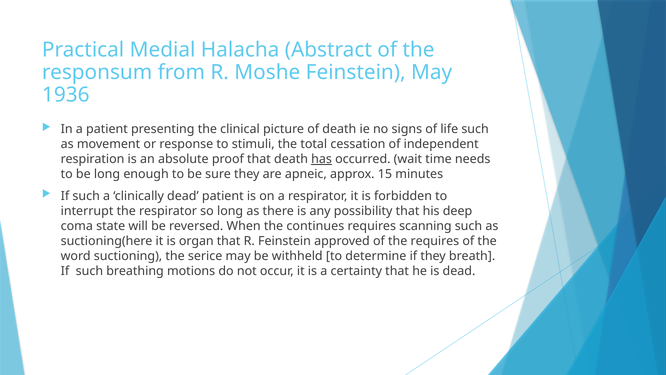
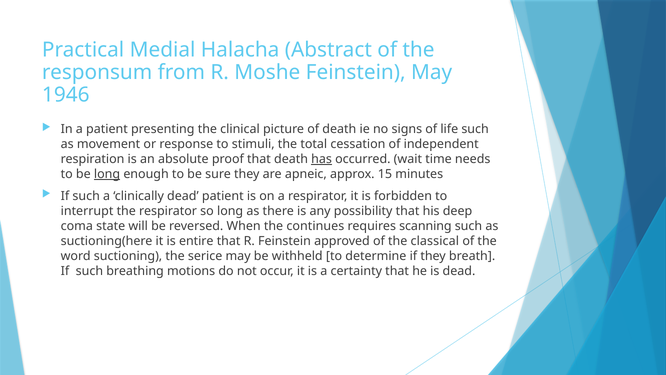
1936: 1936 -> 1946
long at (107, 174) underline: none -> present
organ: organ -> entire
the requires: requires -> classical
